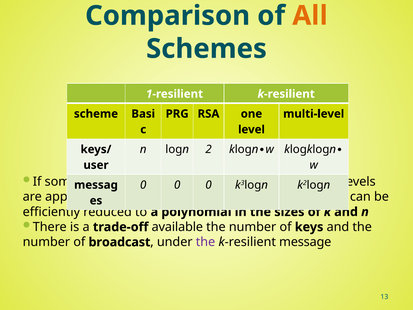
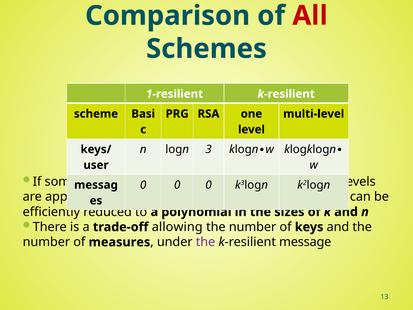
All colour: orange -> red
2: 2 -> 3
trade-off available: available -> allowing
broadcast: broadcast -> measures
